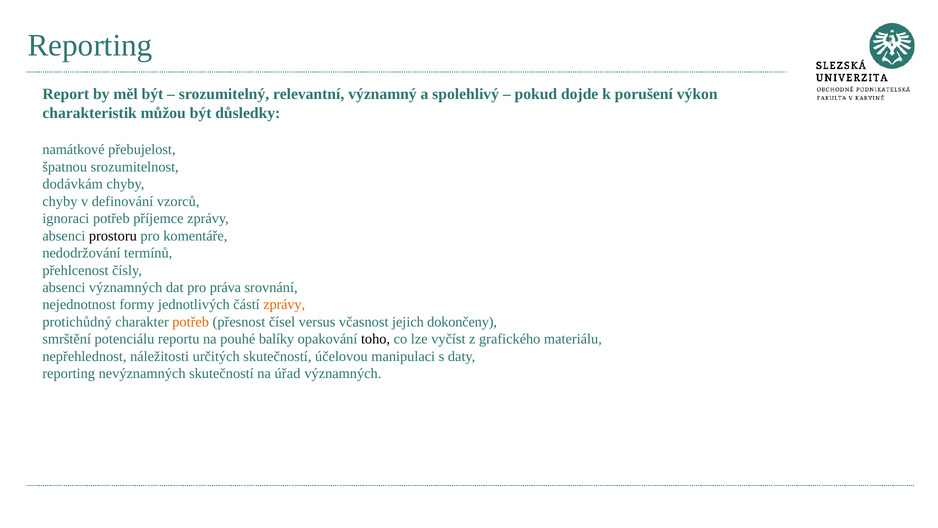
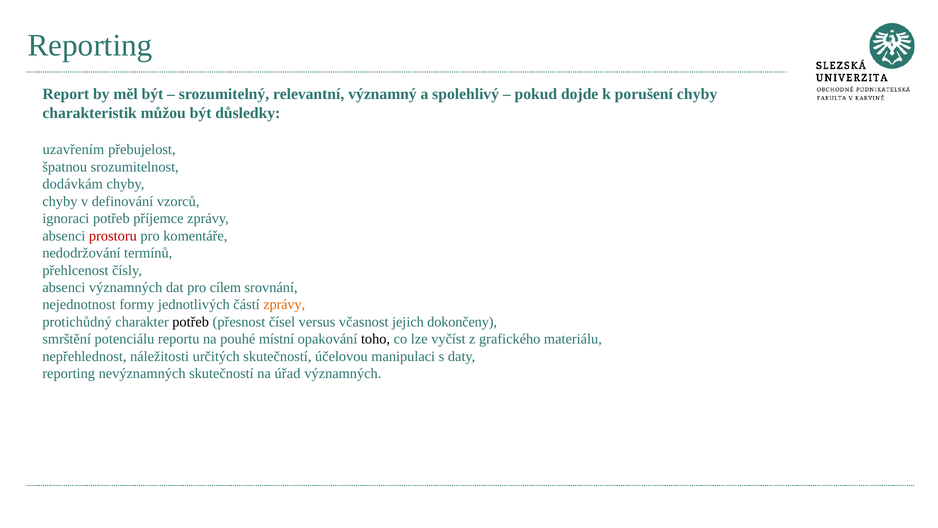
porušení výkon: výkon -> chyby
namátkové: namátkové -> uzavřením
prostoru colour: black -> red
práva: práva -> cílem
potřeb at (191, 322) colour: orange -> black
balíky: balíky -> místní
